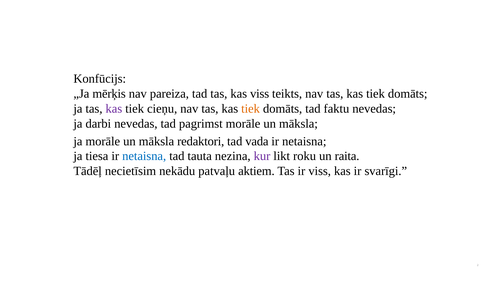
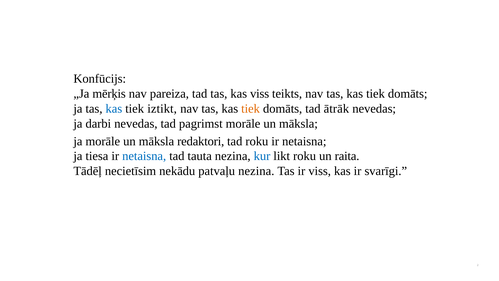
kas at (114, 109) colour: purple -> blue
cieņu: cieņu -> iztikt
faktu: faktu -> ātrāk
tad vada: vada -> roku
kur colour: purple -> blue
patvaļu aktiem: aktiem -> nezina
